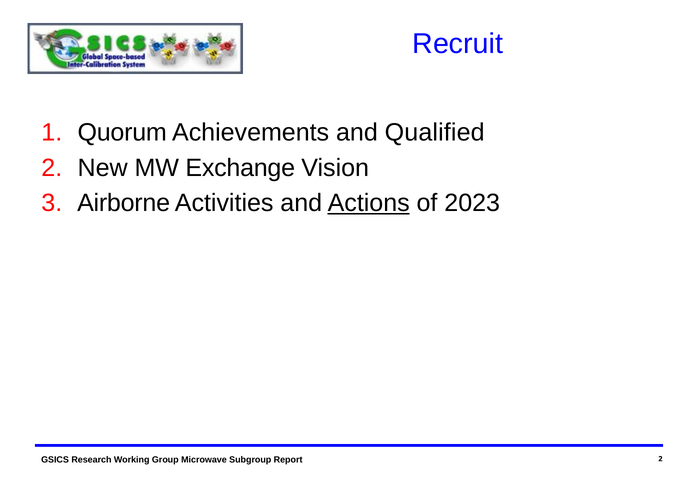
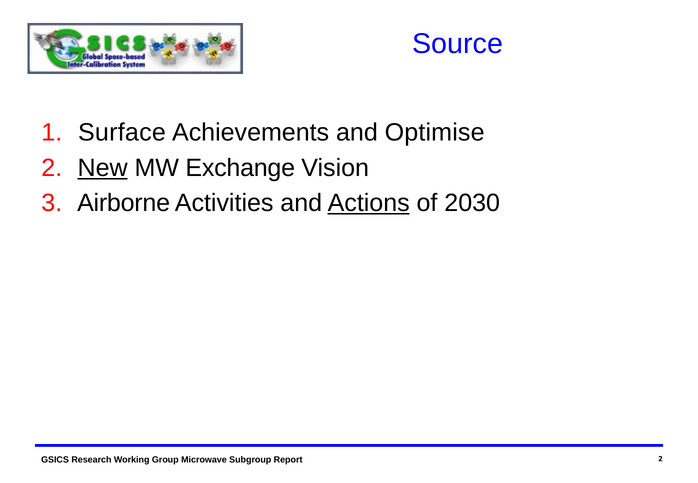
Recruit: Recruit -> Source
Quorum: Quorum -> Surface
Qualified: Qualified -> Optimise
New underline: none -> present
2023: 2023 -> 2030
